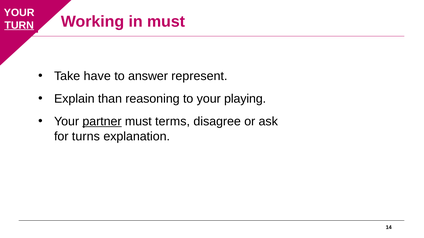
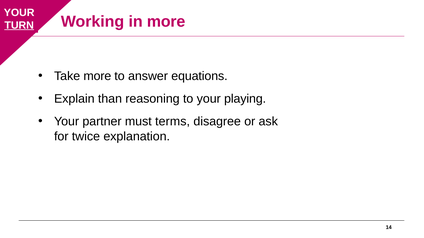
in must: must -> more
Take have: have -> more
represent: represent -> equations
partner underline: present -> none
turns: turns -> twice
